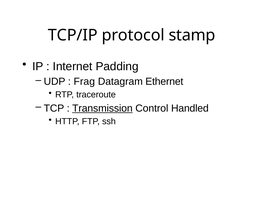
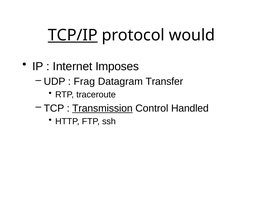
TCP/IP underline: none -> present
stamp: stamp -> would
Padding: Padding -> Imposes
Ethernet: Ethernet -> Transfer
